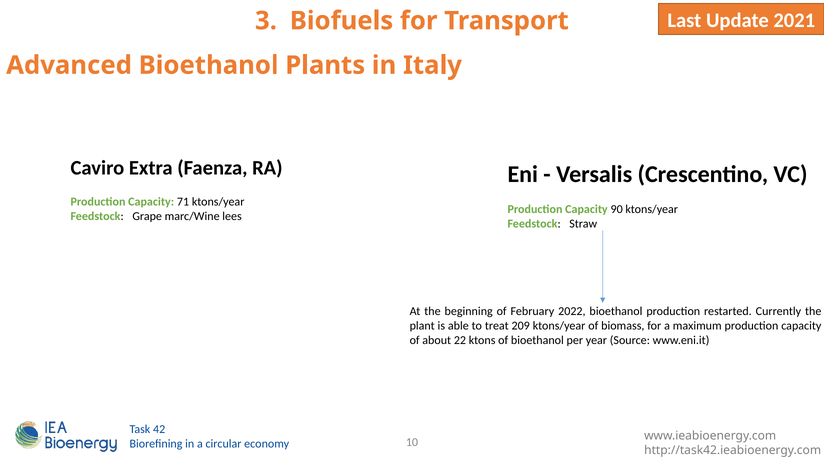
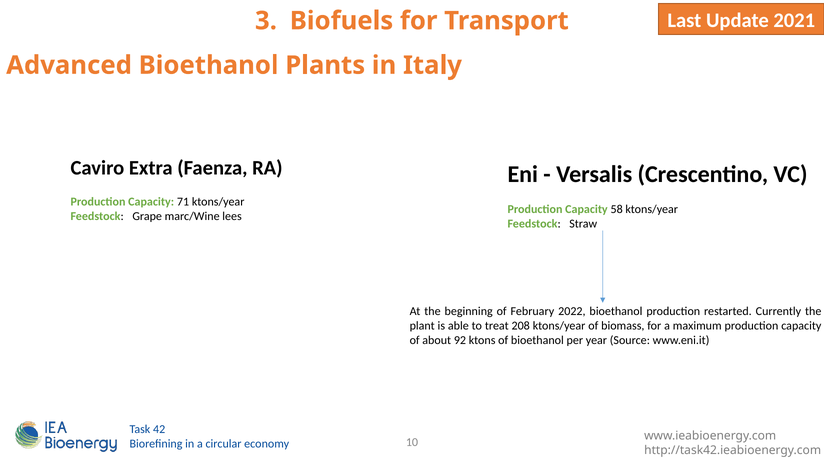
90: 90 -> 58
209: 209 -> 208
22: 22 -> 92
